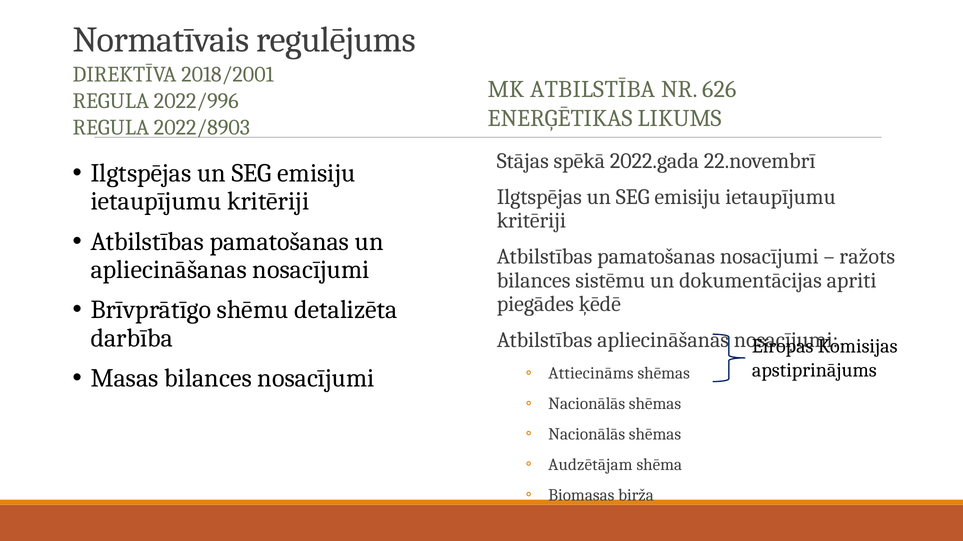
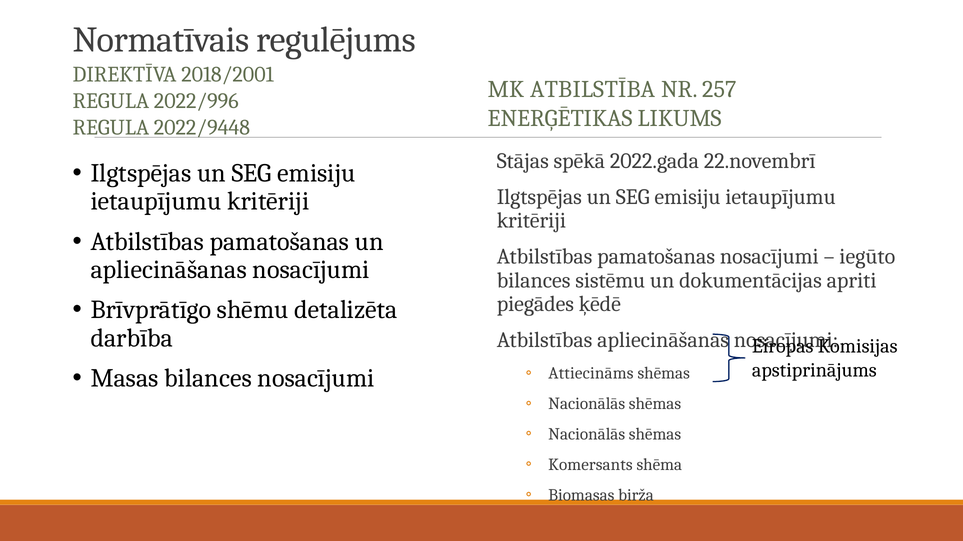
626: 626 -> 257
2022/8903: 2022/8903 -> 2022/9448
ražots: ražots -> iegūto
Audzētājam: Audzētājam -> Komersants
